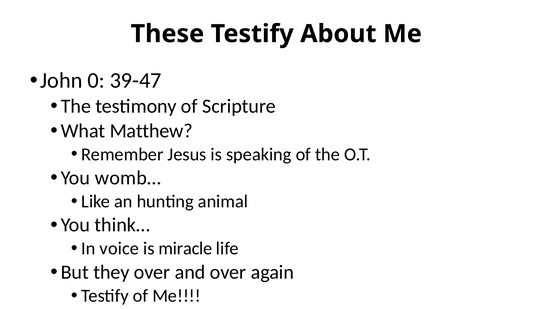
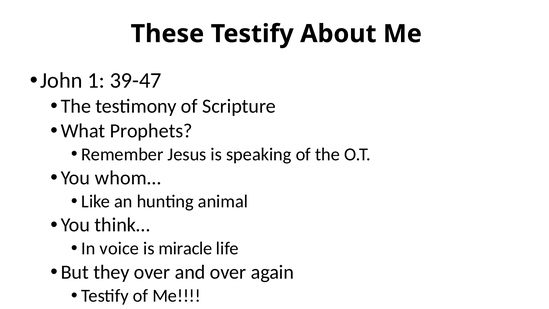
0: 0 -> 1
Matthew: Matthew -> Prophets
womb…: womb… -> whom…
